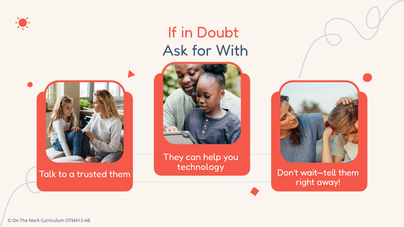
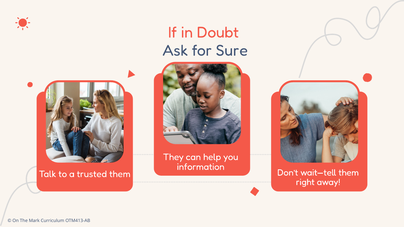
With: With -> Sure
technology: technology -> information
